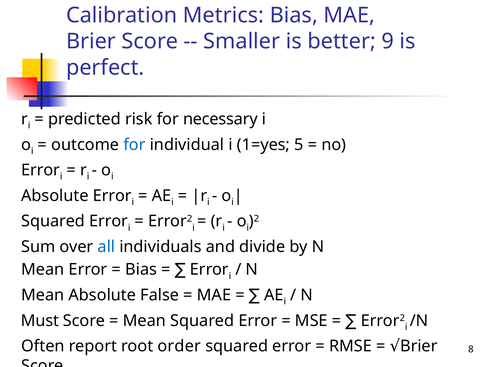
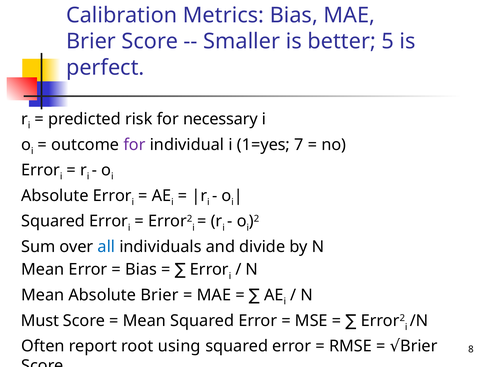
9: 9 -> 5
for at (134, 145) colour: blue -> purple
5: 5 -> 7
Absolute False: False -> Brier
order: order -> using
